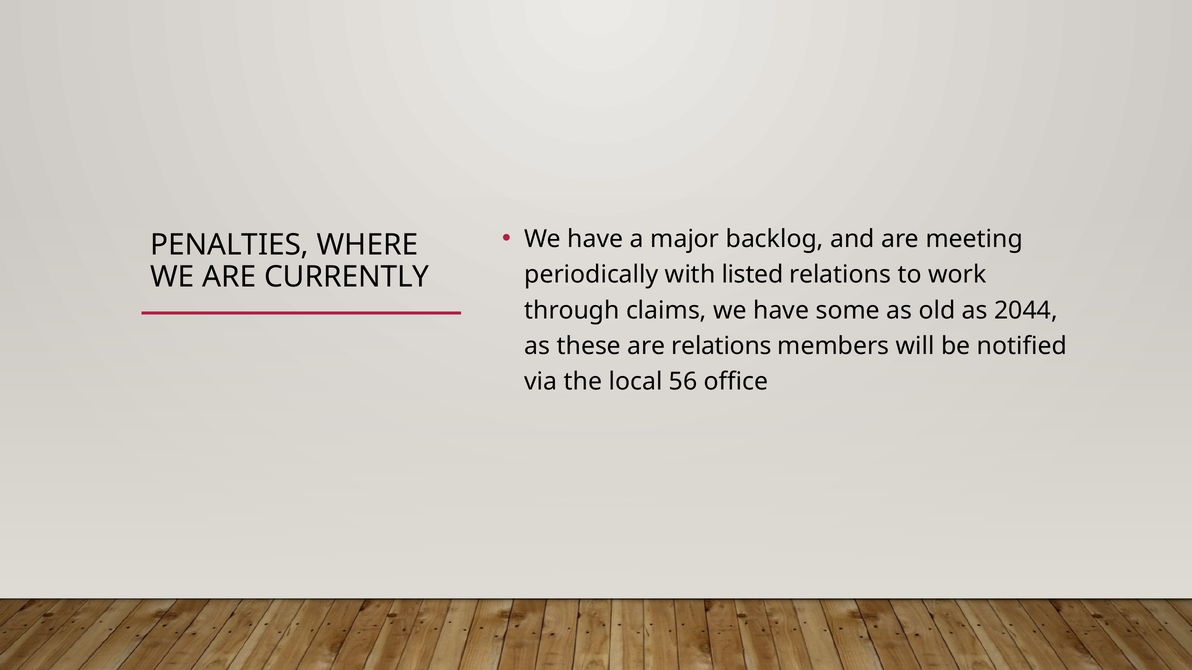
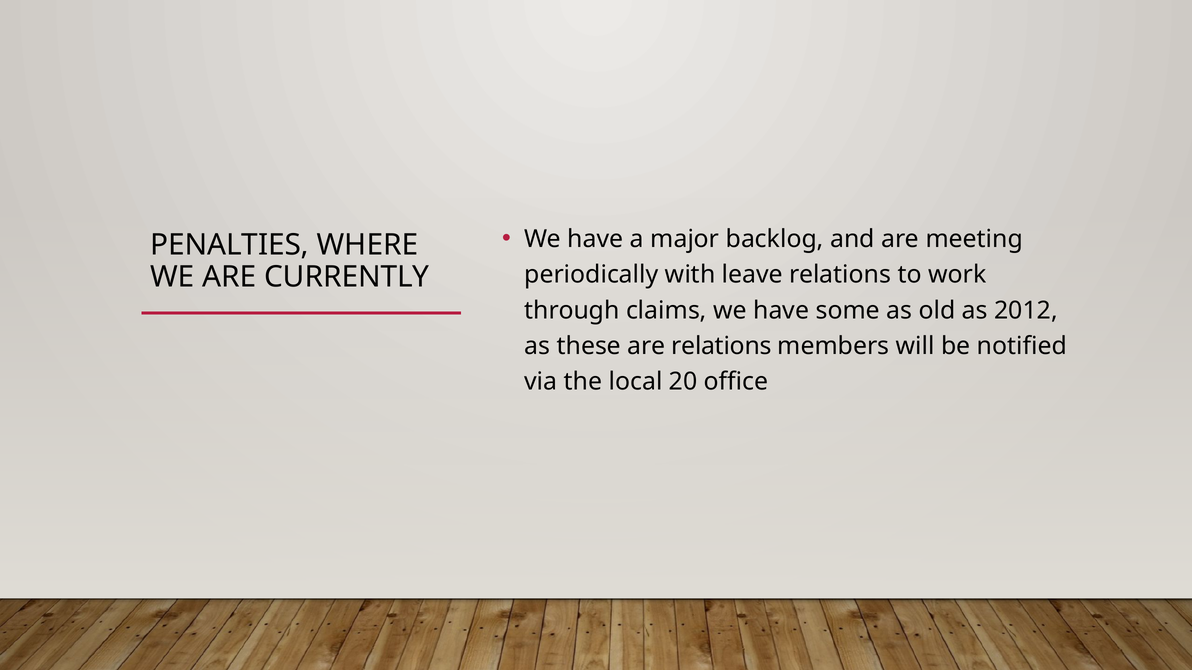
listed: listed -> leave
2044: 2044 -> 2012
56: 56 -> 20
